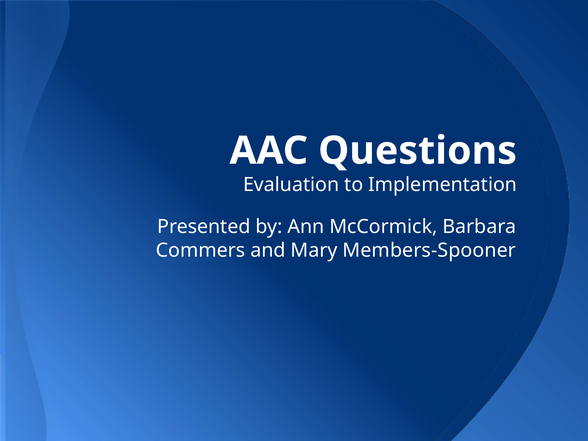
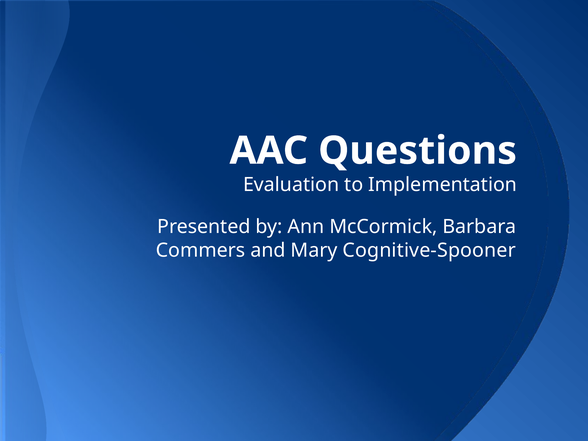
Members-Spooner: Members-Spooner -> Cognitive-Spooner
